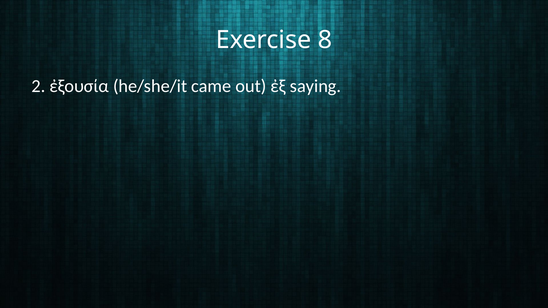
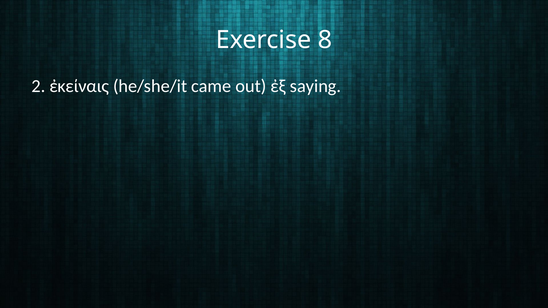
ἐξουσία: ἐξουσία -> ἐκείναις
